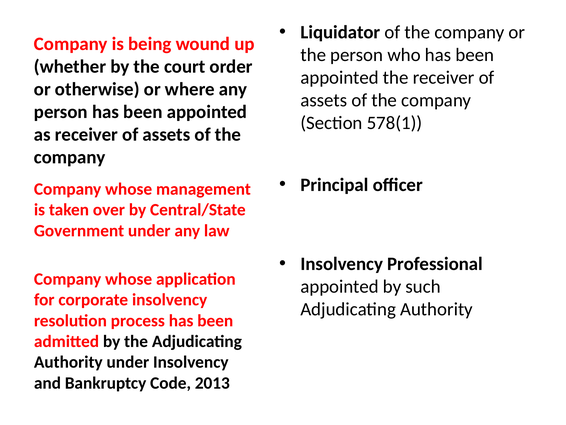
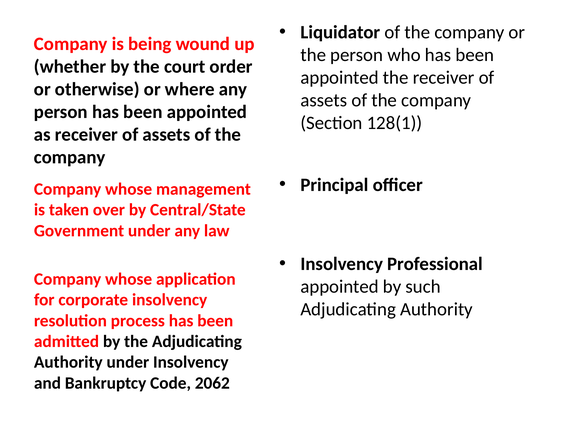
578(1: 578(1 -> 128(1
2013: 2013 -> 2062
